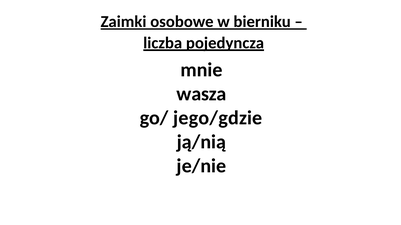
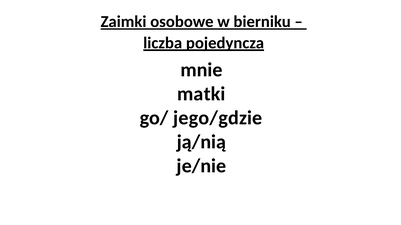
wasza: wasza -> matki
